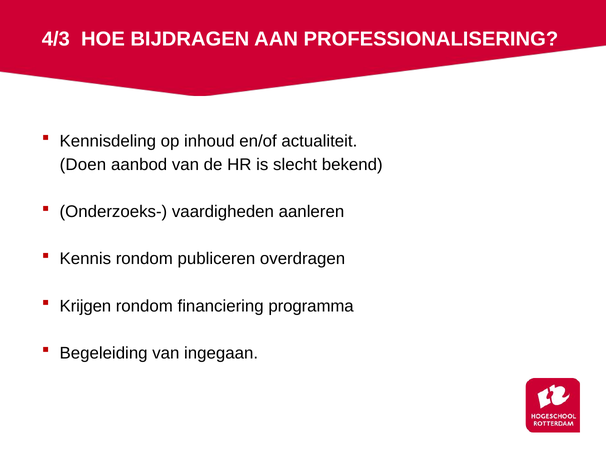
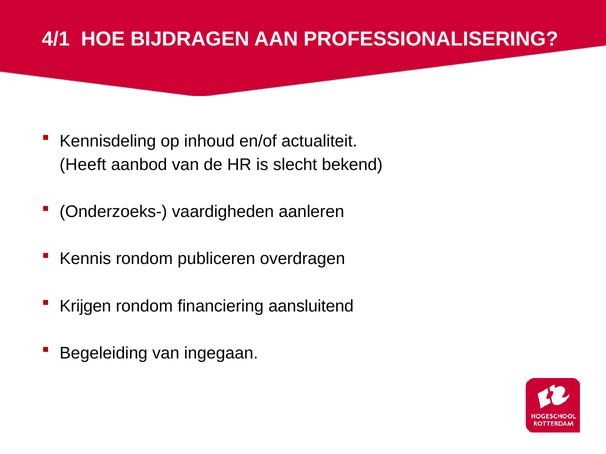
4/3: 4/3 -> 4/1
Doen: Doen -> Heeft
programma: programma -> aansluitend
